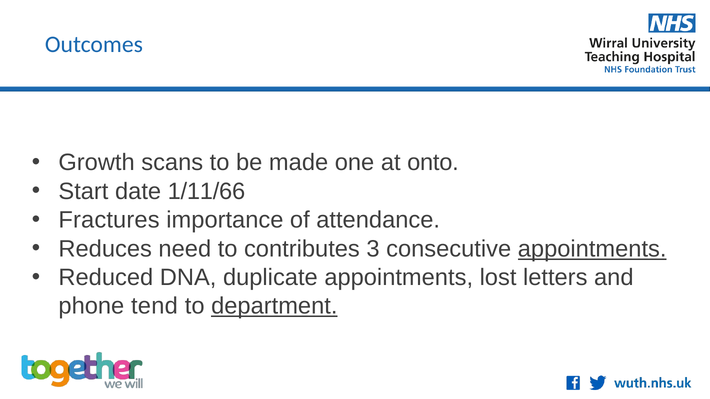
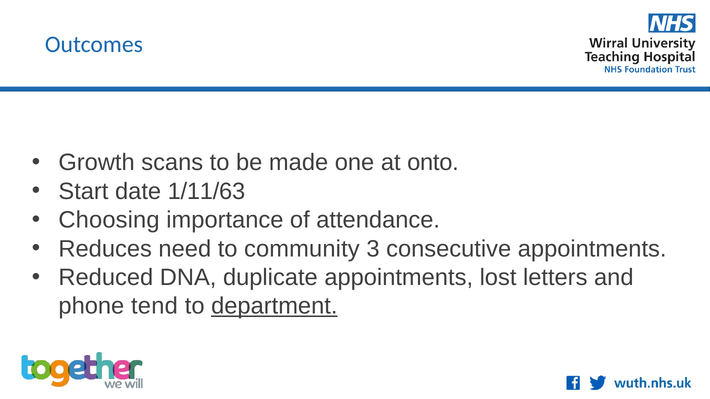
1/11/66: 1/11/66 -> 1/11/63
Fractures: Fractures -> Choosing
contributes: contributes -> community
appointments at (592, 249) underline: present -> none
